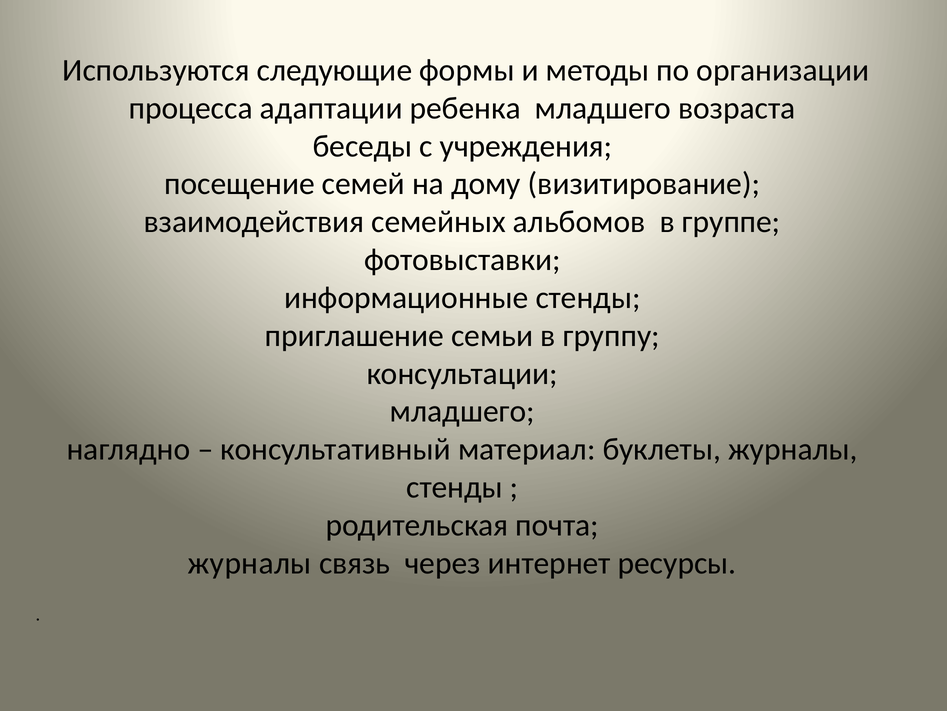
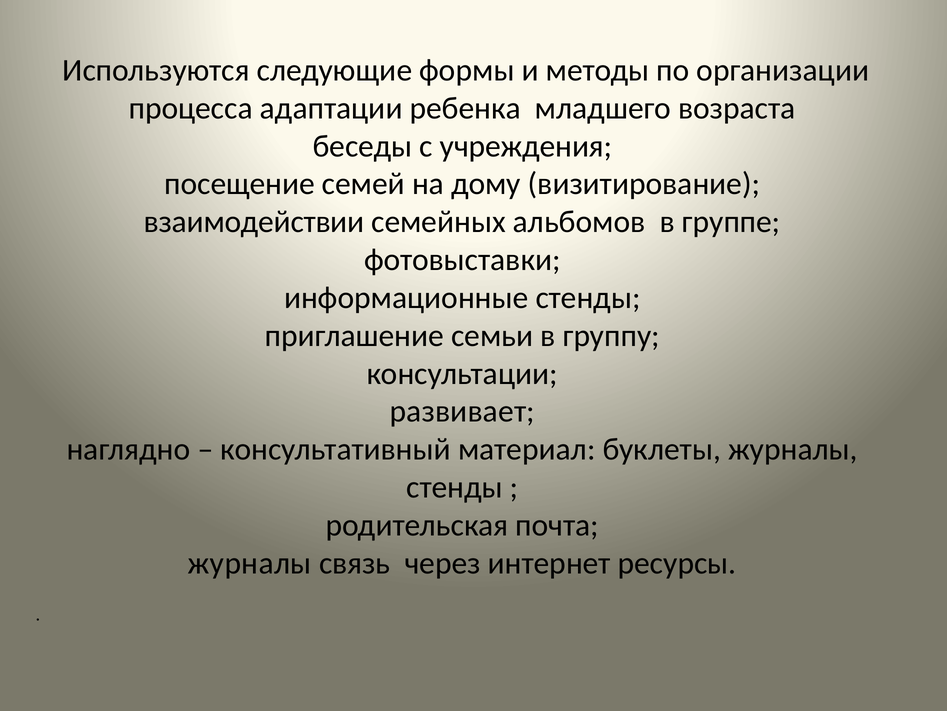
взаимодействия: взаимодействия -> взаимодействии
младшего at (462, 411): младшего -> развивает
